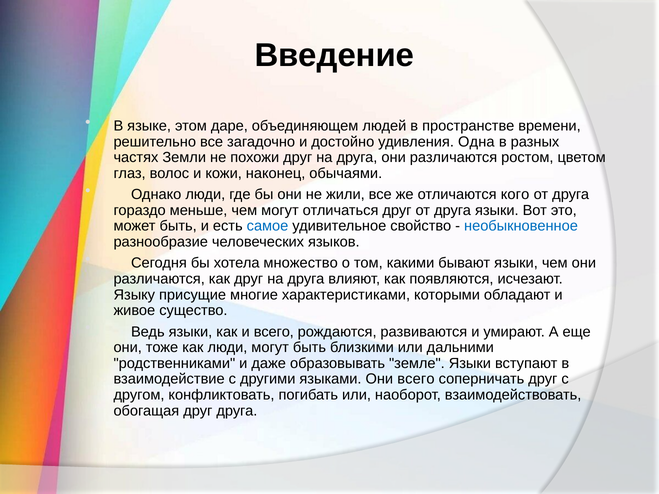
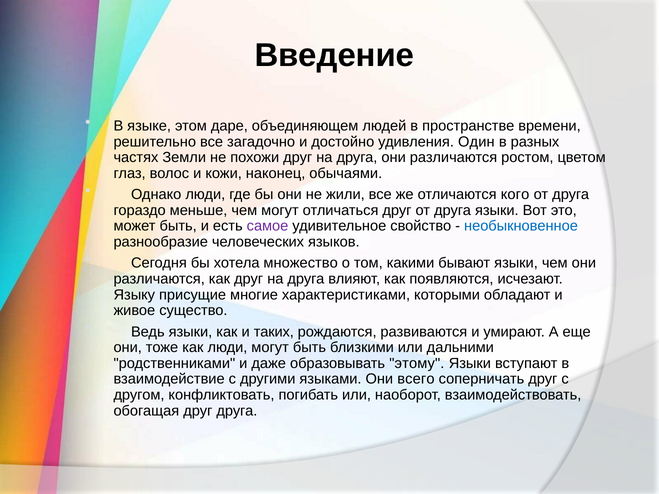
Одна: Одна -> Один
самое colour: blue -> purple
и всего: всего -> таких
земле: земле -> этому
